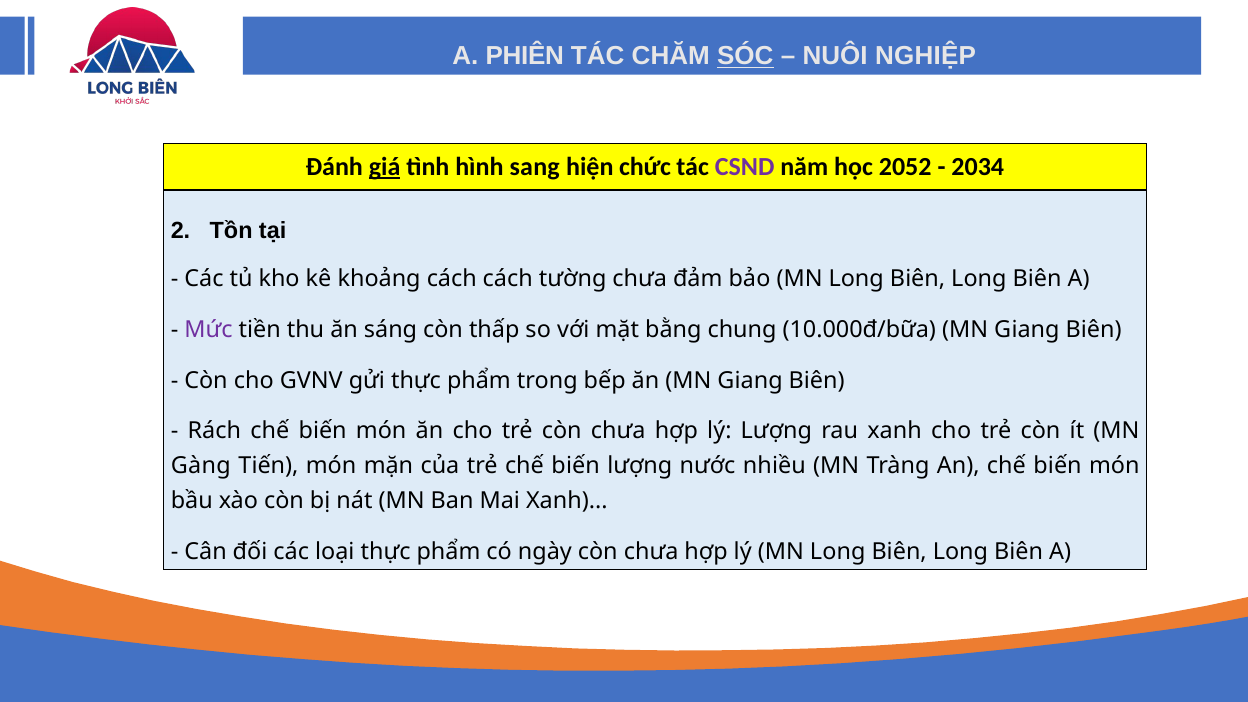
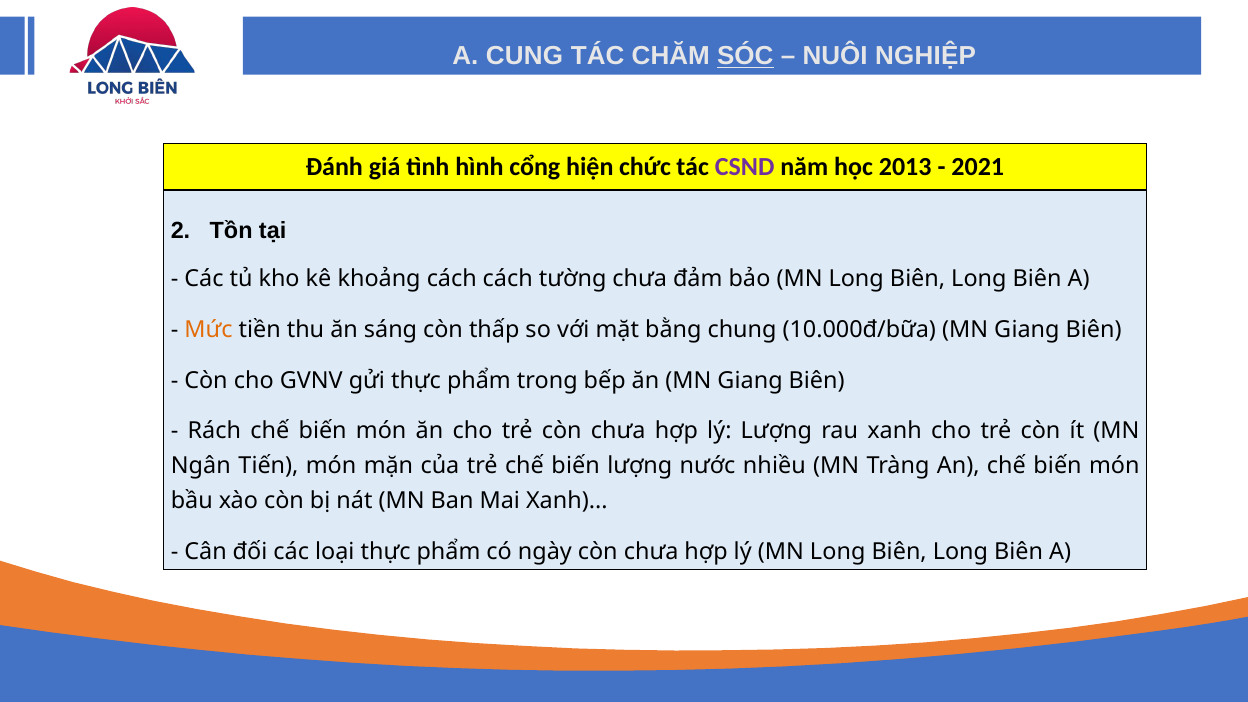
PHIÊN: PHIÊN -> CUNG
giá underline: present -> none
sang: sang -> cổng
2052: 2052 -> 2013
2034: 2034 -> 2021
Mức colour: purple -> orange
Gàng: Gàng -> Ngân
